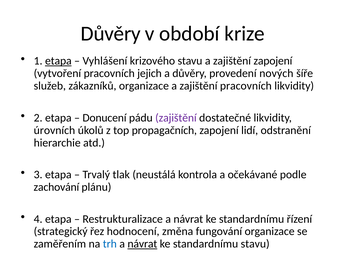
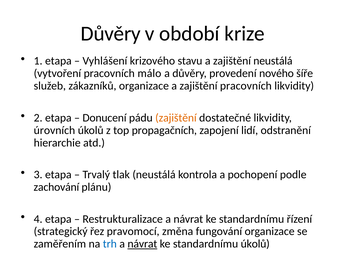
etapa at (58, 61) underline: present -> none
zajištění zapojení: zapojení -> neustálá
jejich: jejich -> málo
nových: nových -> nového
zajištění at (176, 118) colour: purple -> orange
očekávané: očekávané -> pochopení
hodnocení: hodnocení -> pravomocí
standardnímu stavu: stavu -> úkolů
